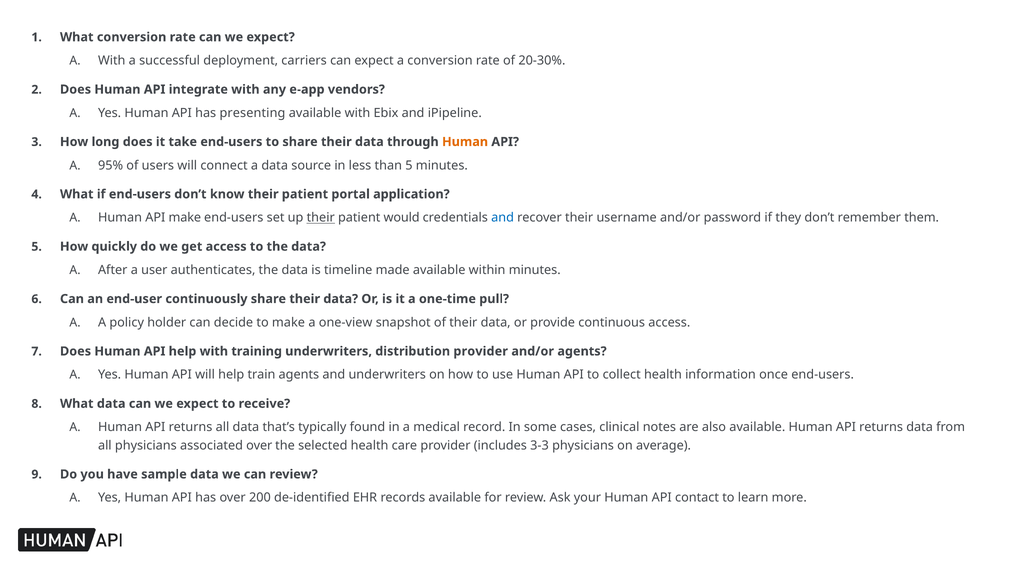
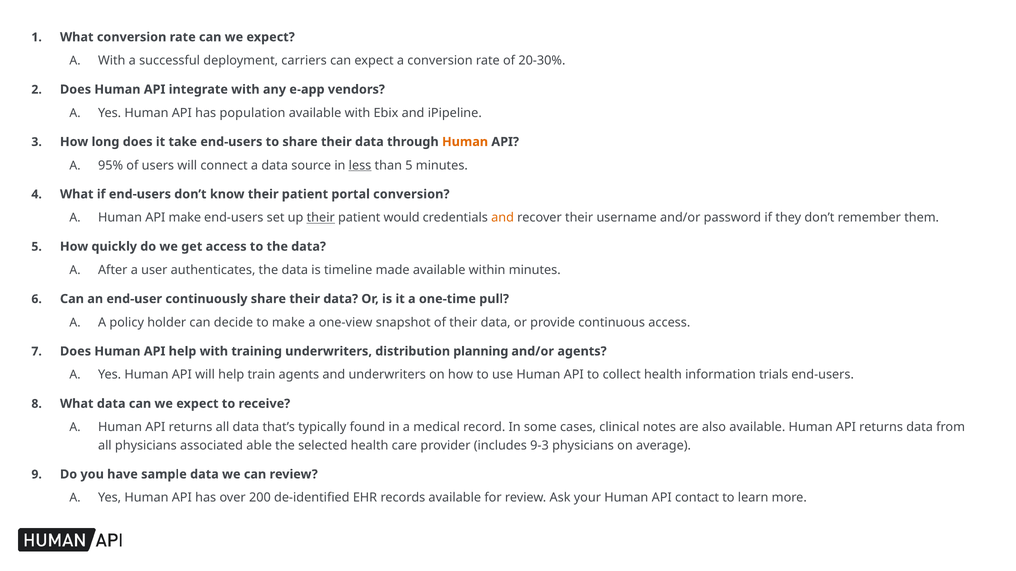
presenting: presenting -> population
less underline: none -> present
portal application: application -> conversion
and at (503, 218) colour: blue -> orange
distribution provider: provider -> planning
once: once -> trials
associated over: over -> able
3-3: 3-3 -> 9-3
